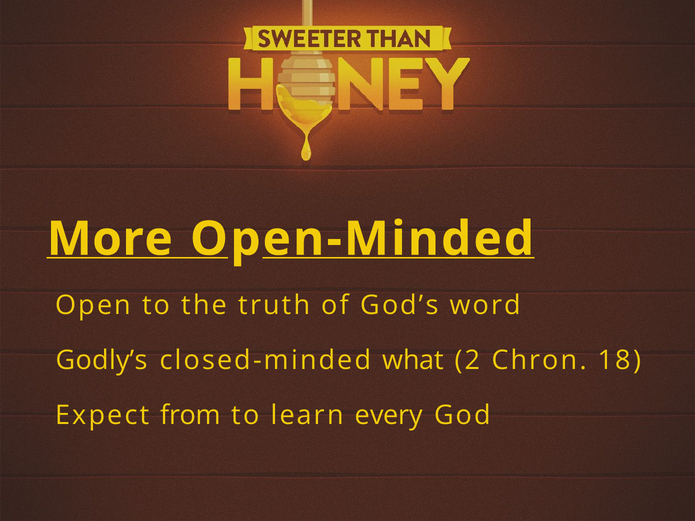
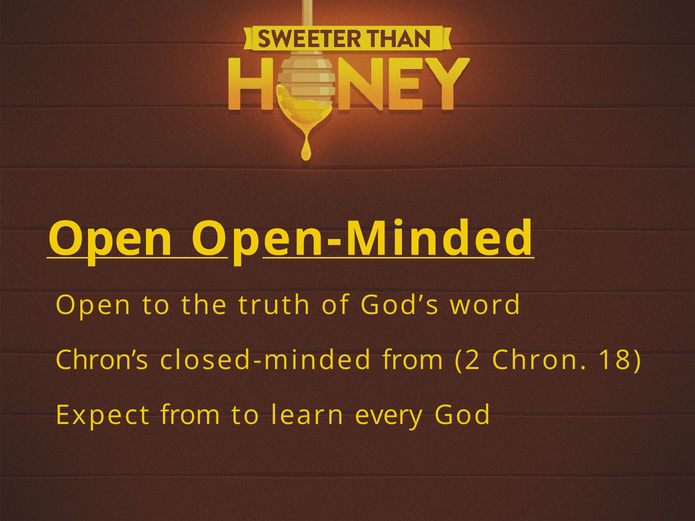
More at (110, 239): More -> Open
Godly’s: Godly’s -> Chron’s
closed-minded what: what -> from
